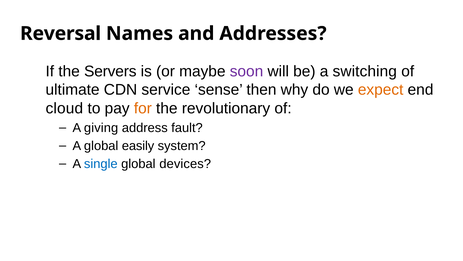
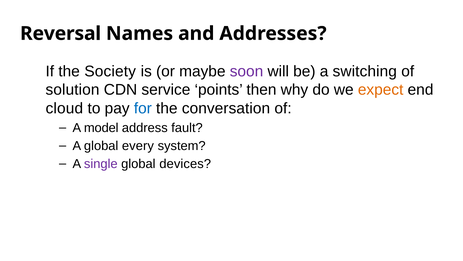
Servers: Servers -> Society
ultimate: ultimate -> solution
sense: sense -> points
for colour: orange -> blue
revolutionary: revolutionary -> conversation
giving: giving -> model
easily: easily -> every
single colour: blue -> purple
